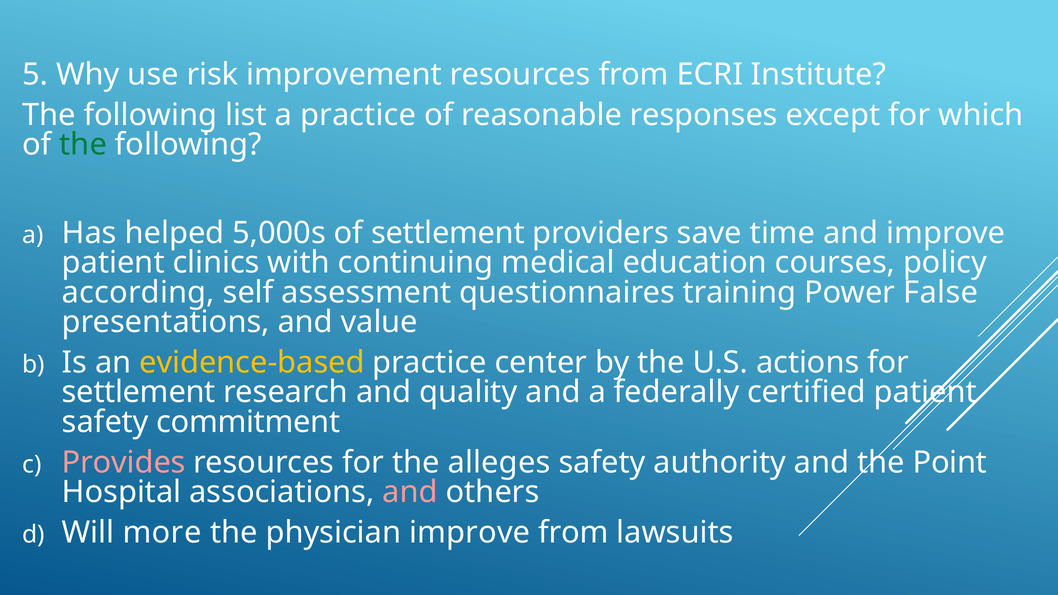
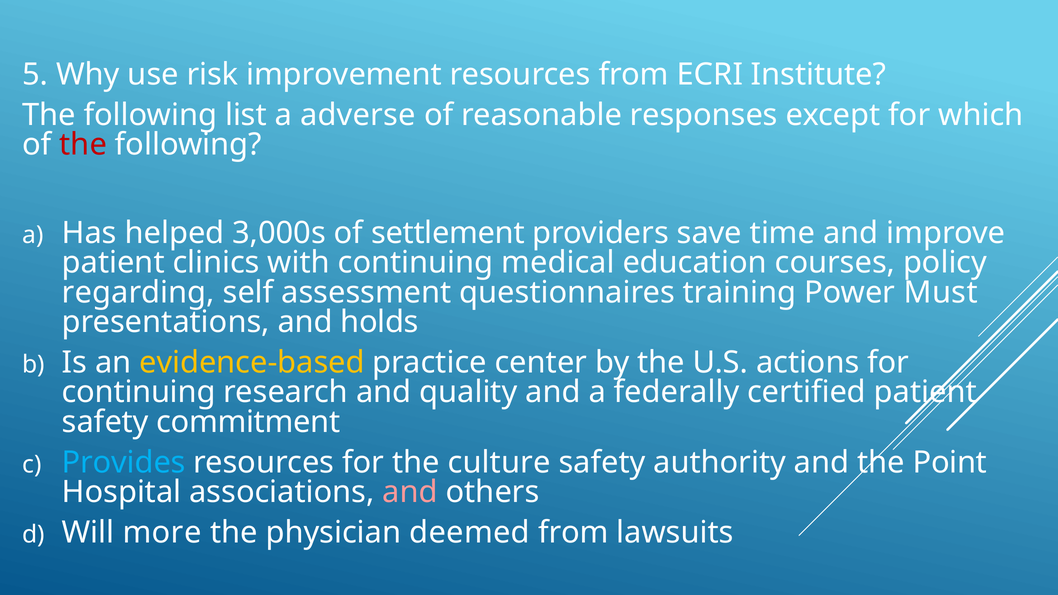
a practice: practice -> adverse
the at (83, 145) colour: green -> red
5,000s: 5,000s -> 3,000s
according: according -> regarding
False: False -> Must
value: value -> holds
settlement at (139, 392): settlement -> continuing
Provides colour: pink -> light blue
alleges: alleges -> culture
physician improve: improve -> deemed
